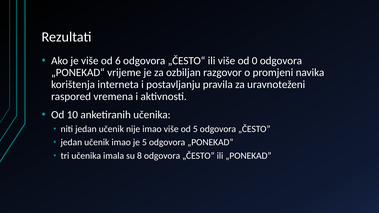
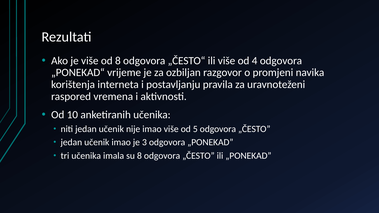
od 6: 6 -> 8
0: 0 -> 4
je 5: 5 -> 3
